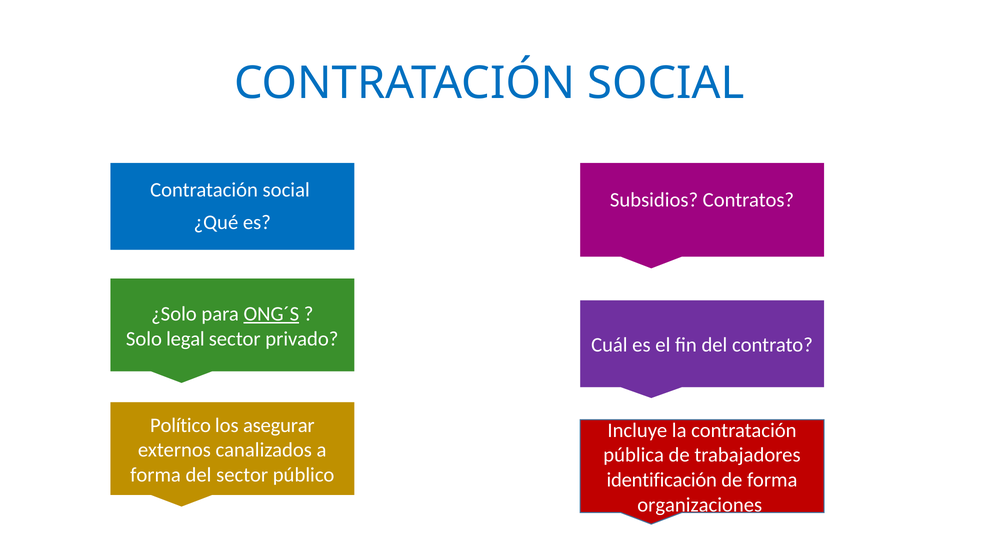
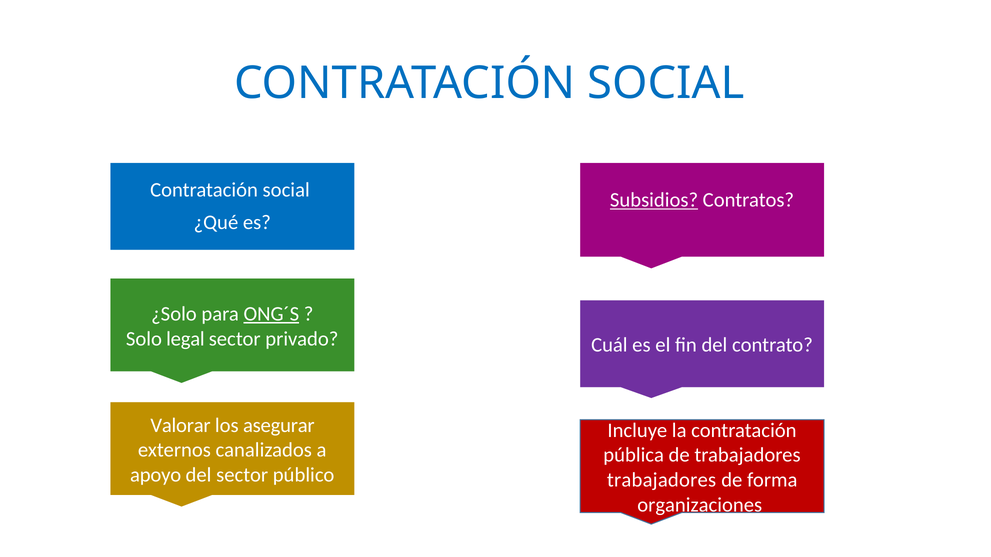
Subsidios underline: none -> present
Político: Político -> Valorar
forma at (156, 475): forma -> apoyo
identificación at (662, 480): identificación -> trabajadores
